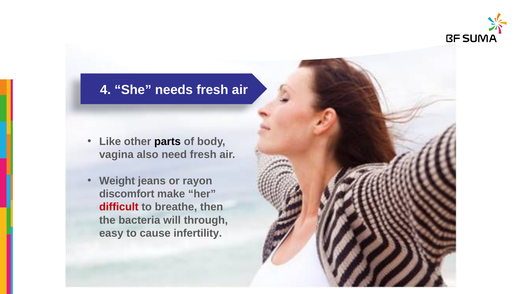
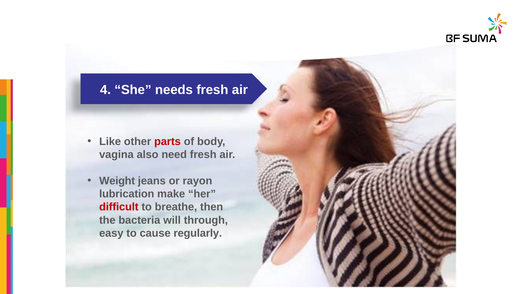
parts colour: black -> red
discomfort: discomfort -> lubrication
infertility: infertility -> regularly
